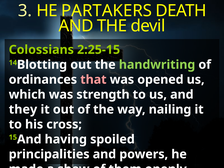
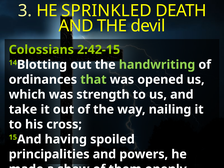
PARTAKERS: PARTAKERS -> SPRINKLED
2:25-15: 2:25-15 -> 2:42-15
that colour: pink -> light green
they: they -> take
